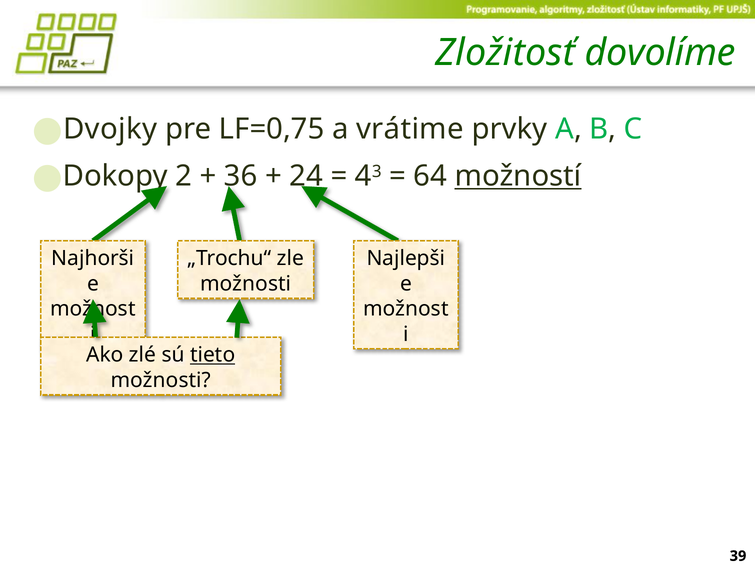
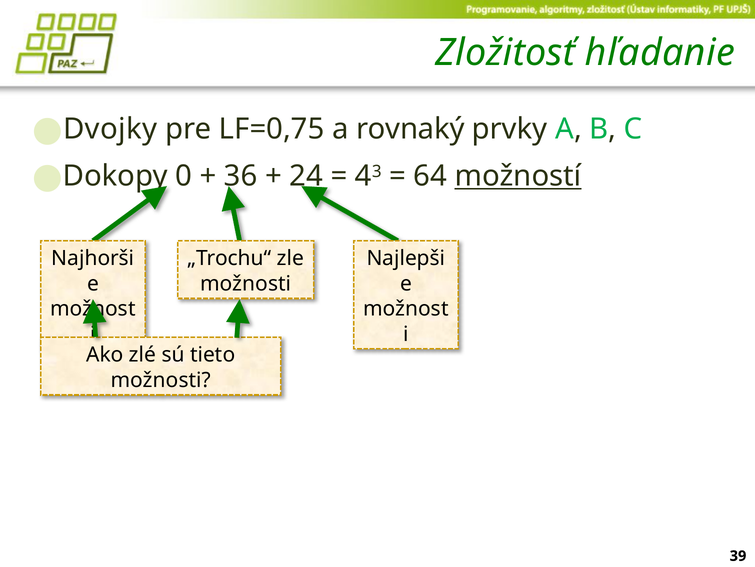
dovolíme: dovolíme -> hľadanie
vrátime: vrátime -> rovnaký
2: 2 -> 0
tieto underline: present -> none
